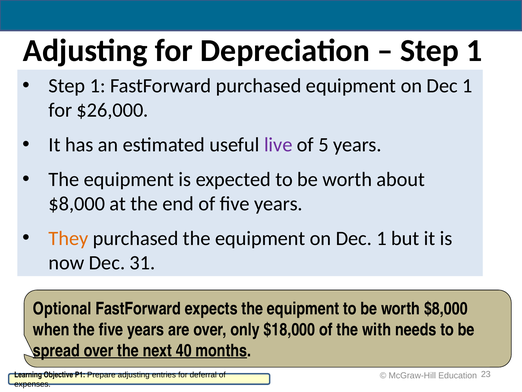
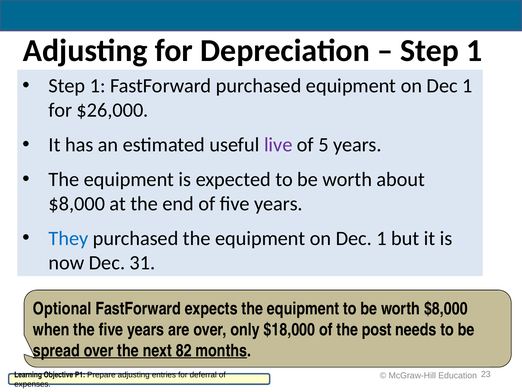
They colour: orange -> blue
with: with -> post
40: 40 -> 82
